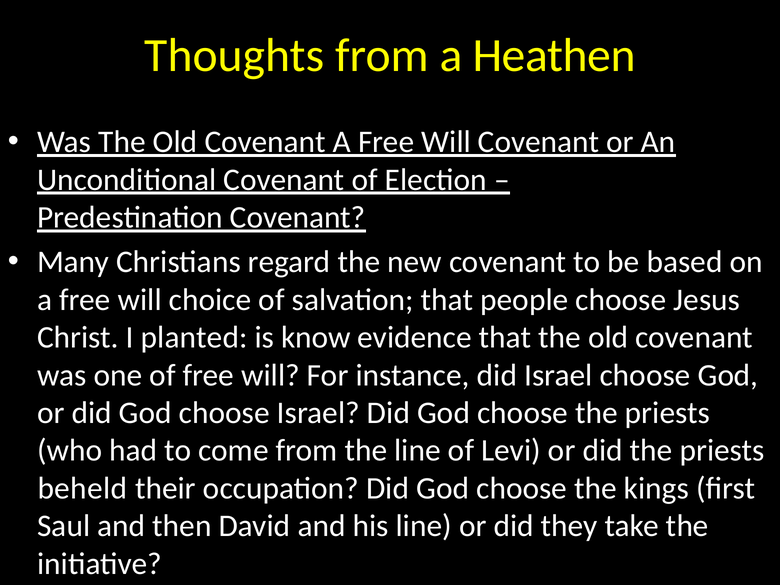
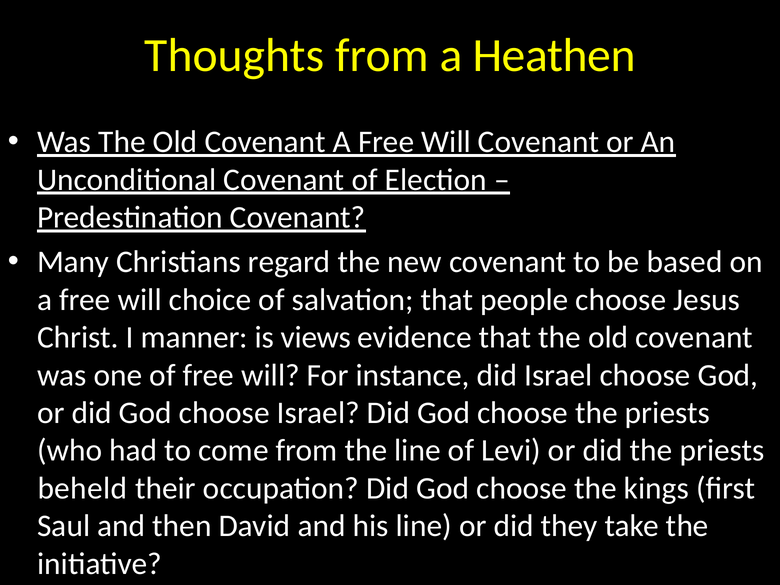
planted: planted -> manner
know: know -> views
